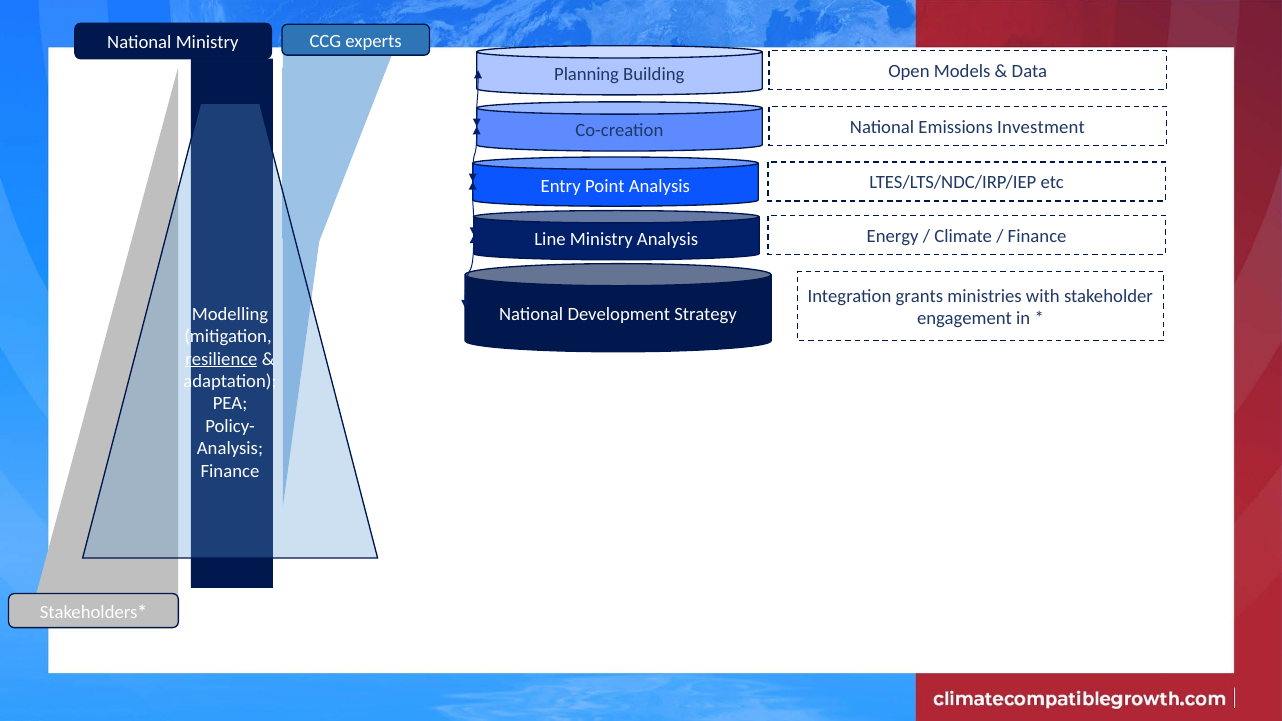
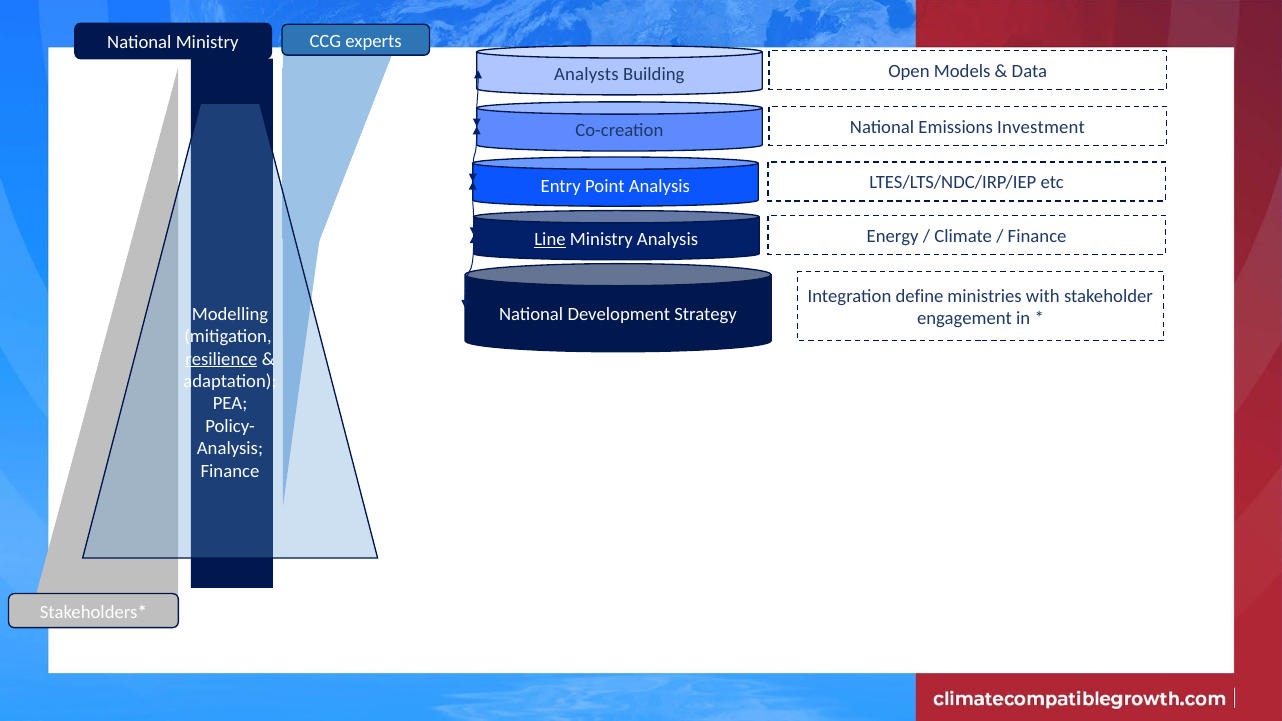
Planning: Planning -> Analysts
Line underline: none -> present
grants: grants -> define
